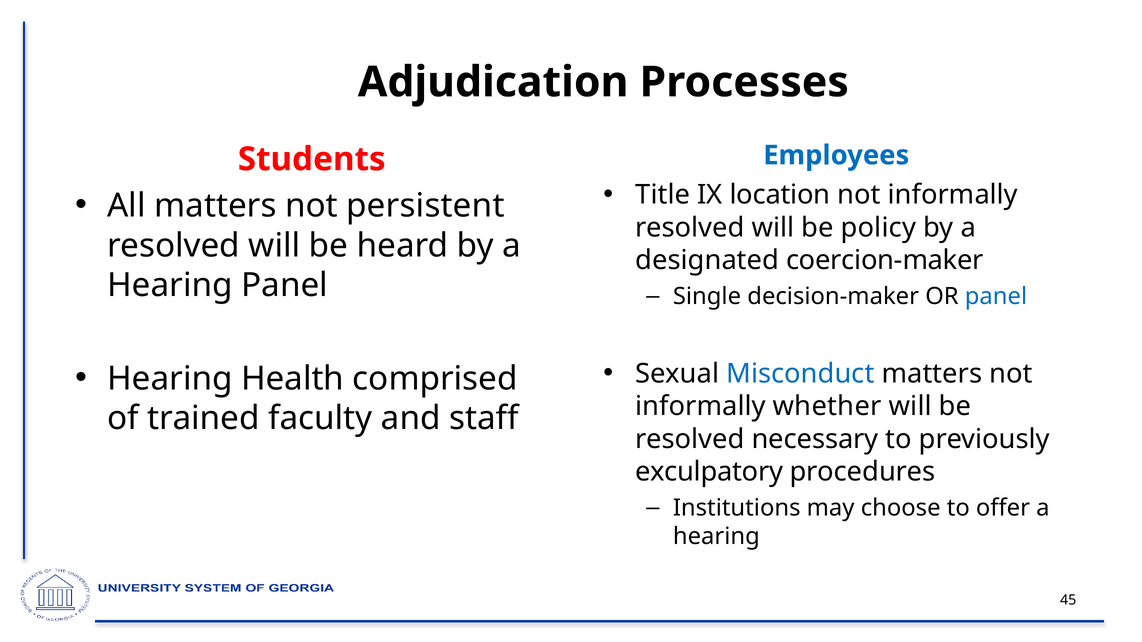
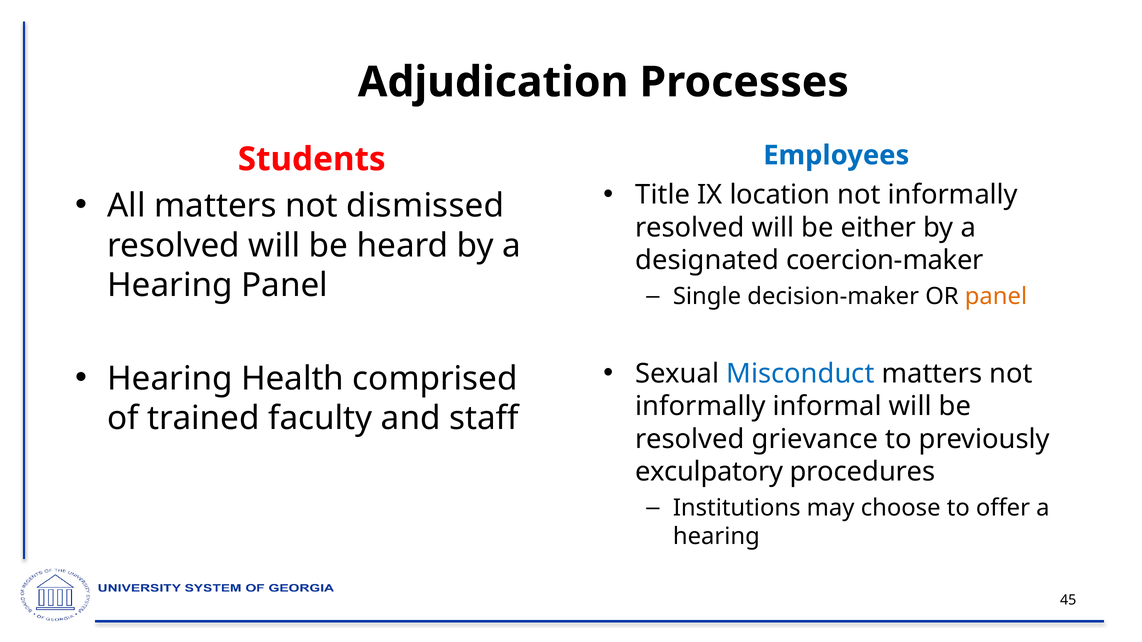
persistent: persistent -> dismissed
policy: policy -> either
panel at (996, 297) colour: blue -> orange
whether: whether -> informal
necessary: necessary -> grievance
